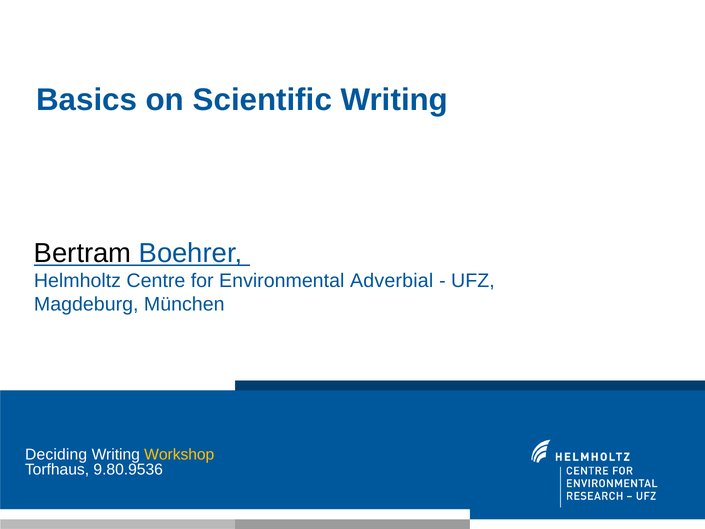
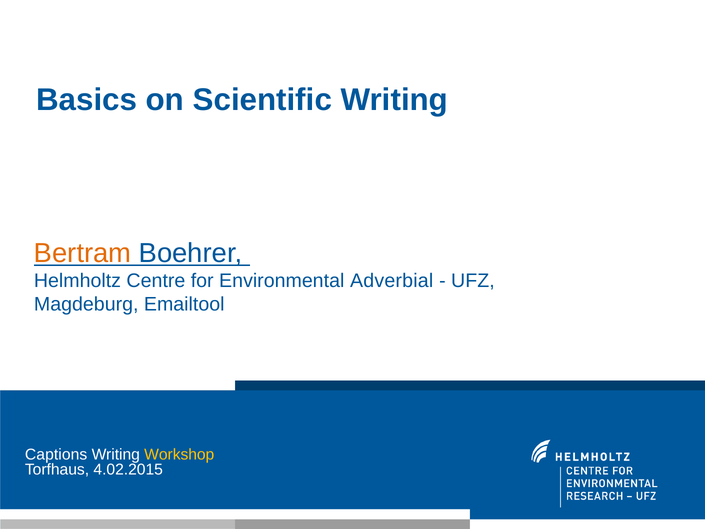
Bertram colour: black -> orange
München: München -> Emailtool
Deciding: Deciding -> Captions
9.80.9536: 9.80.9536 -> 4.02.2015
